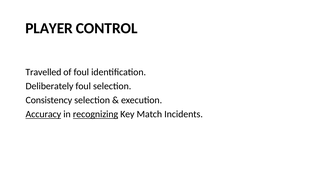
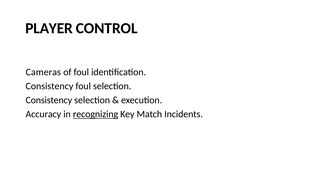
Travelled: Travelled -> Cameras
Deliberately at (50, 86): Deliberately -> Consistency
Accuracy underline: present -> none
